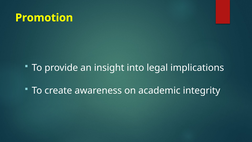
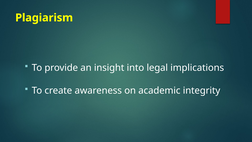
Promotion: Promotion -> Plagiarism
